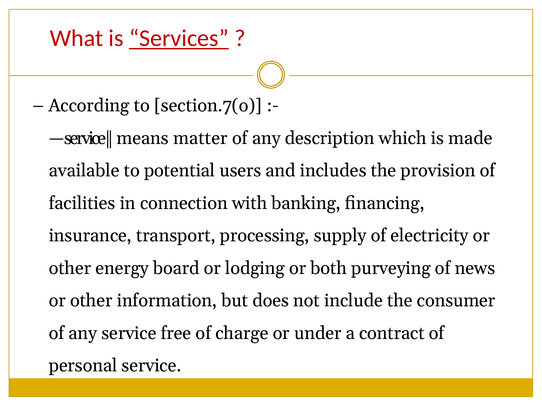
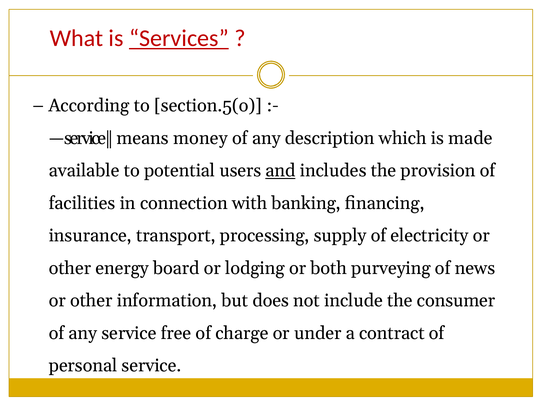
section.7(o: section.7(o -> section.5(o
matter: matter -> money
and underline: none -> present
